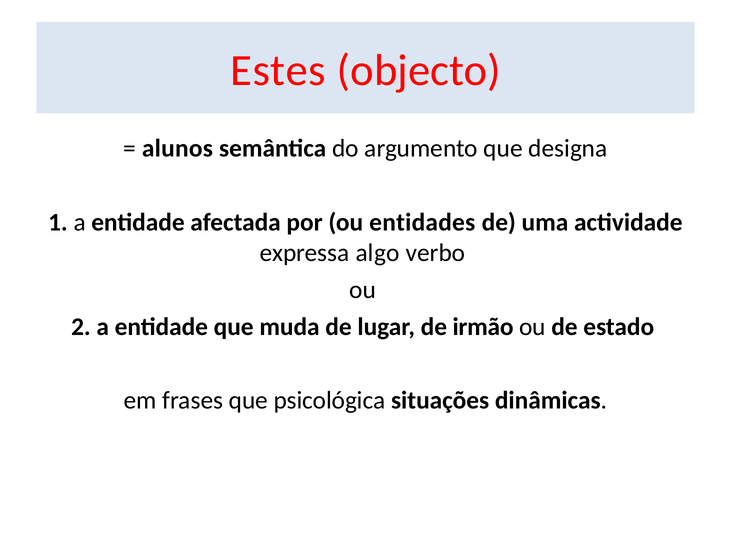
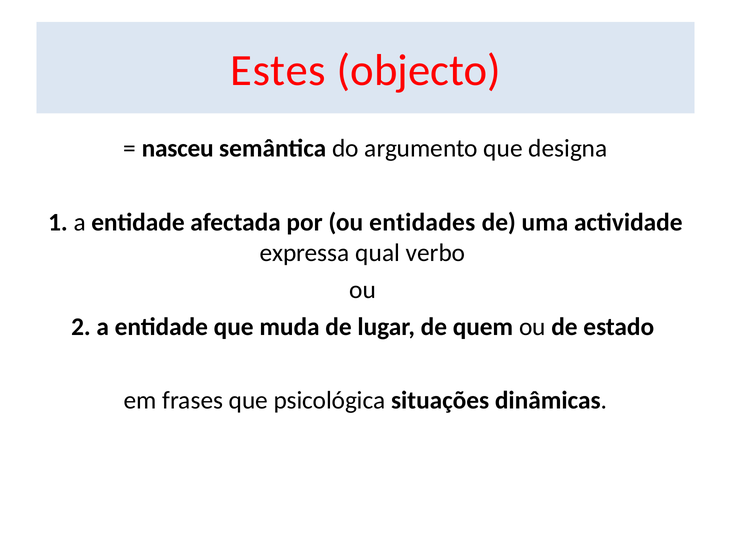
alunos: alunos -> nasceu
algo: algo -> qual
irmão: irmão -> quem
